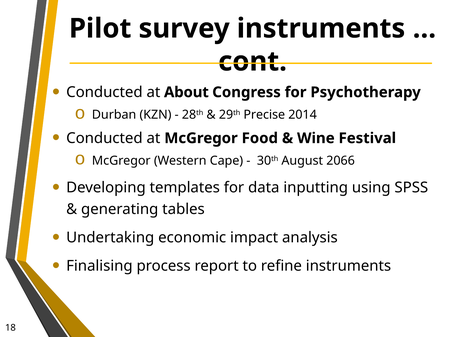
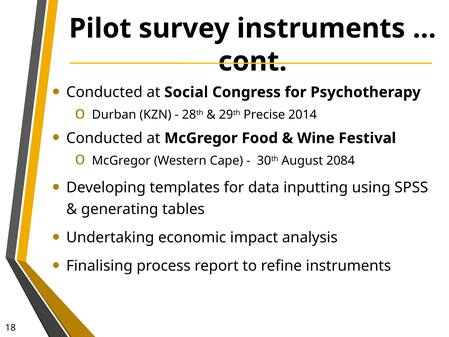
About: About -> Social
2066: 2066 -> 2084
